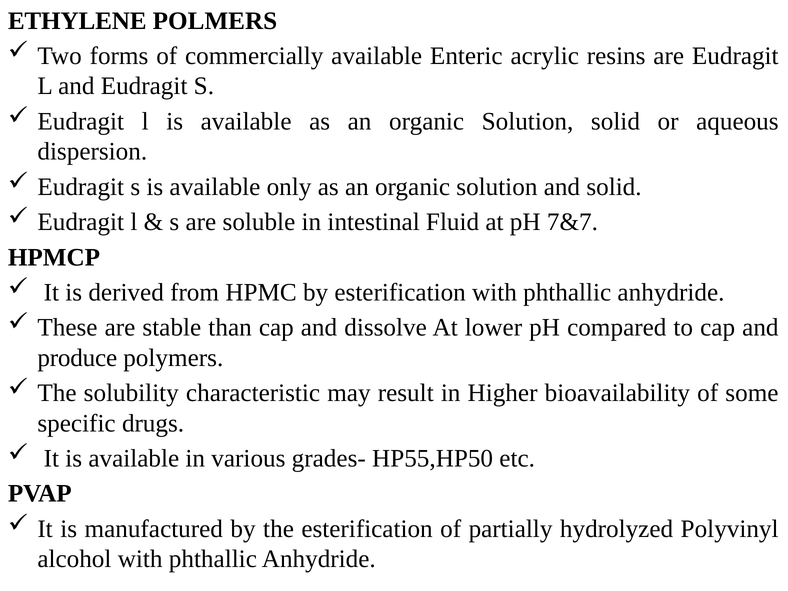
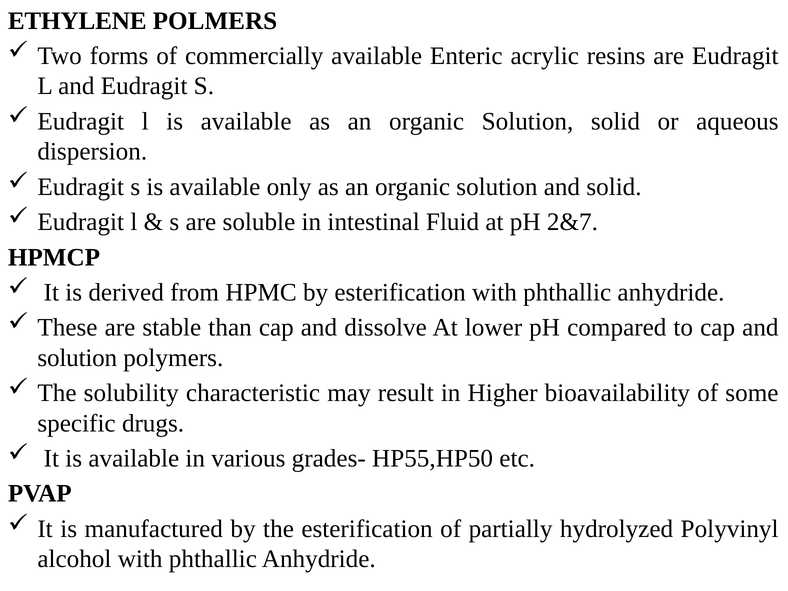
7&7: 7&7 -> 2&7
produce at (77, 358): produce -> solution
